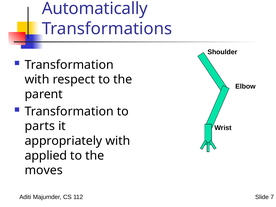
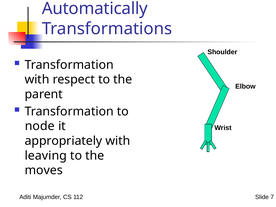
parts: parts -> node
applied: applied -> leaving
